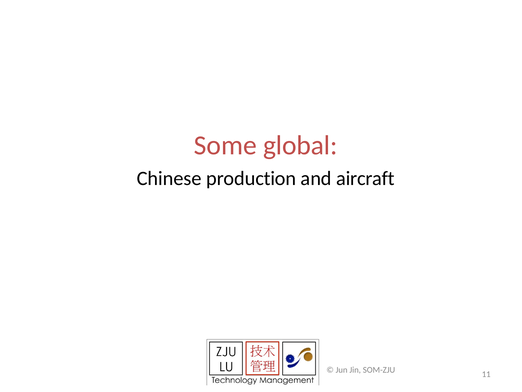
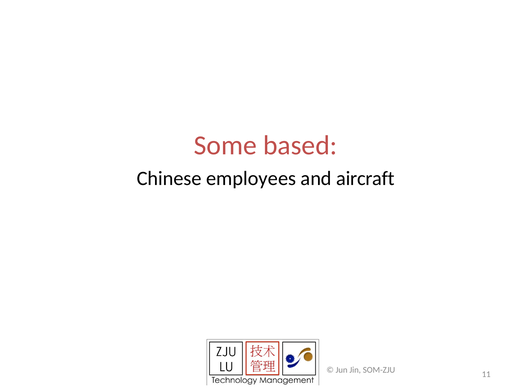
global: global -> based
production: production -> employees
